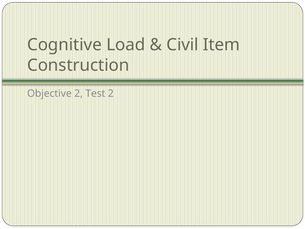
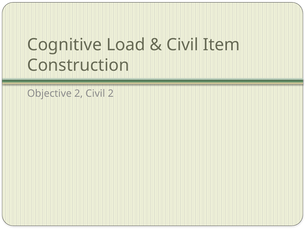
2 Test: Test -> Civil
